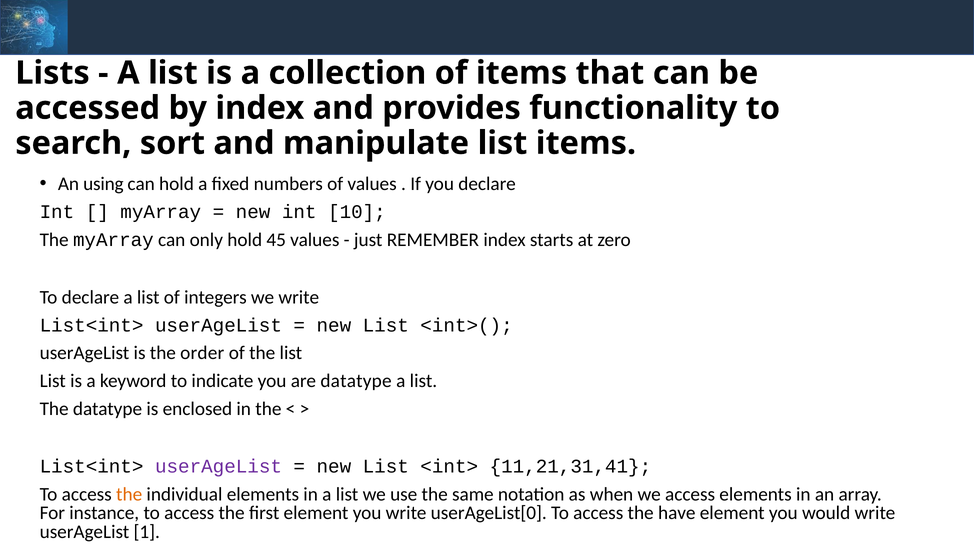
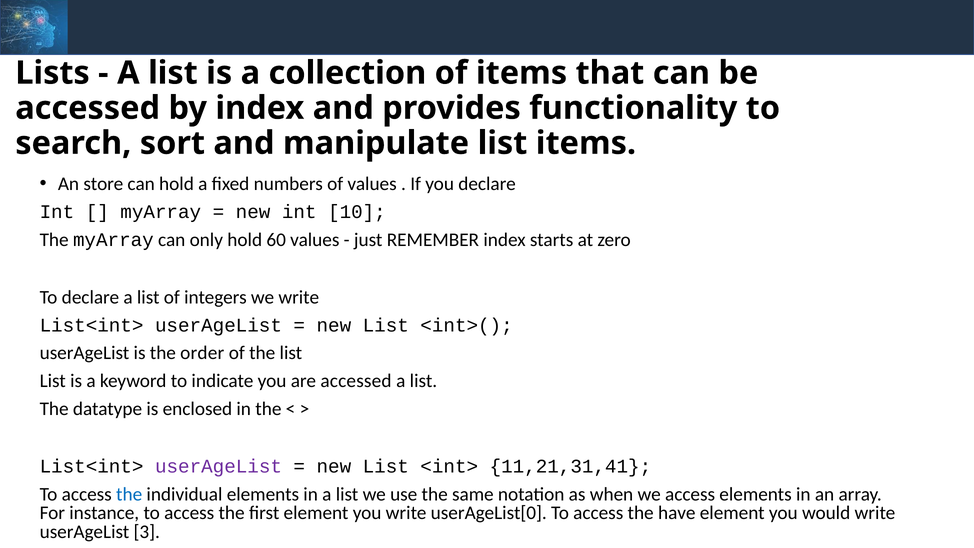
using: using -> store
45: 45 -> 60
are datatype: datatype -> accessed
the at (129, 494) colour: orange -> blue
1: 1 -> 3
